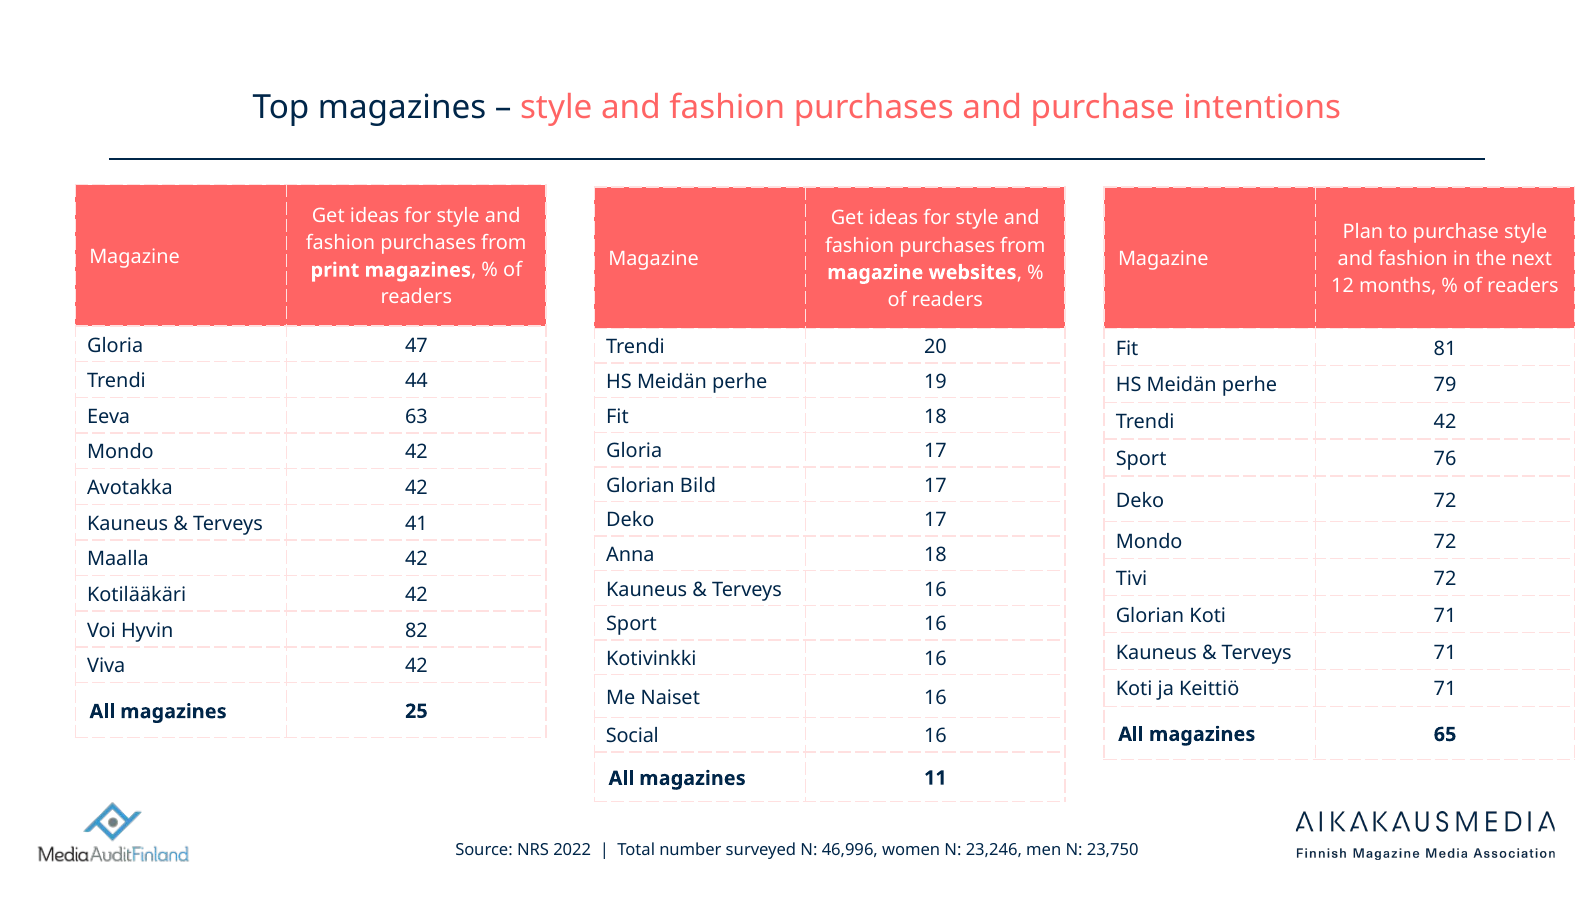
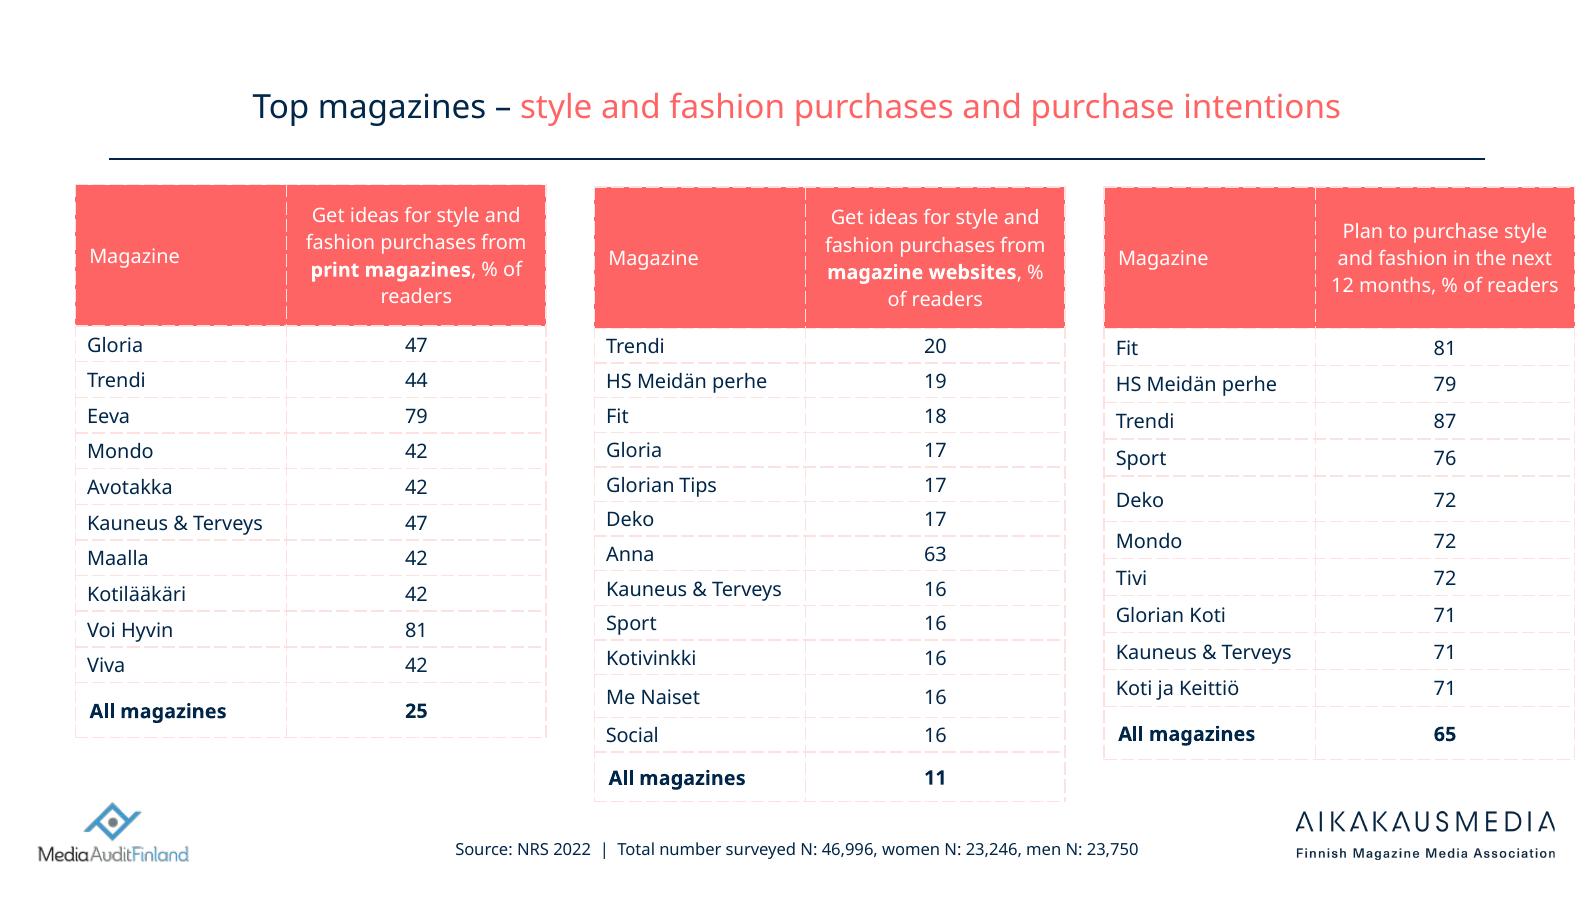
Eeva 63: 63 -> 79
Trendi 42: 42 -> 87
Bild: Bild -> Tips
Terveys 41: 41 -> 47
Anna 18: 18 -> 63
Hyvin 82: 82 -> 81
